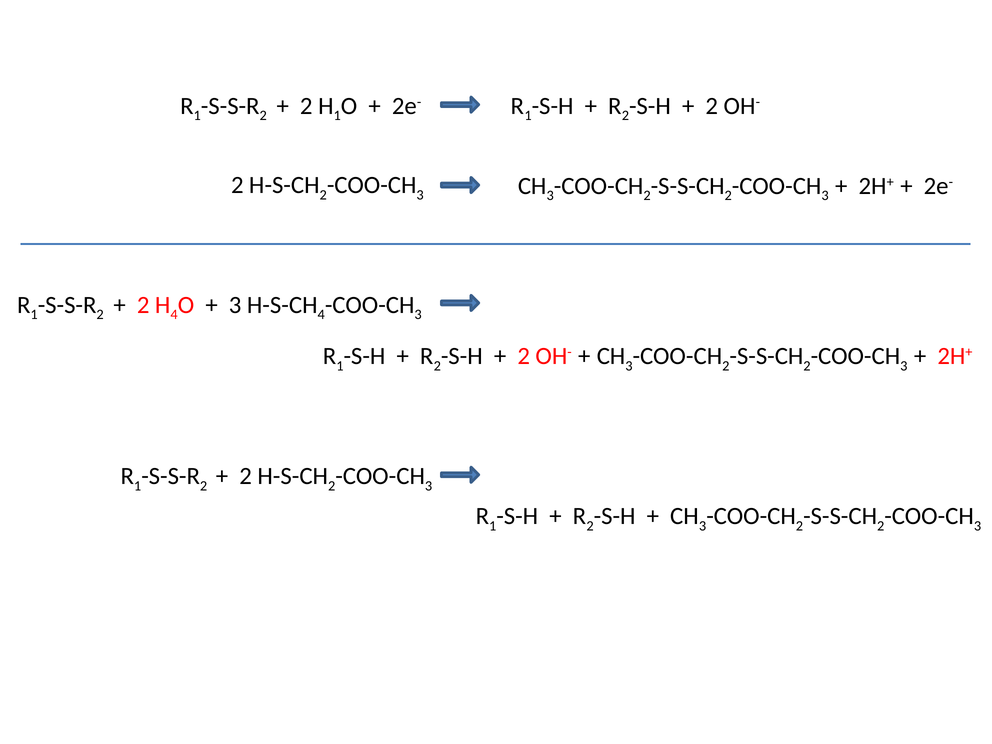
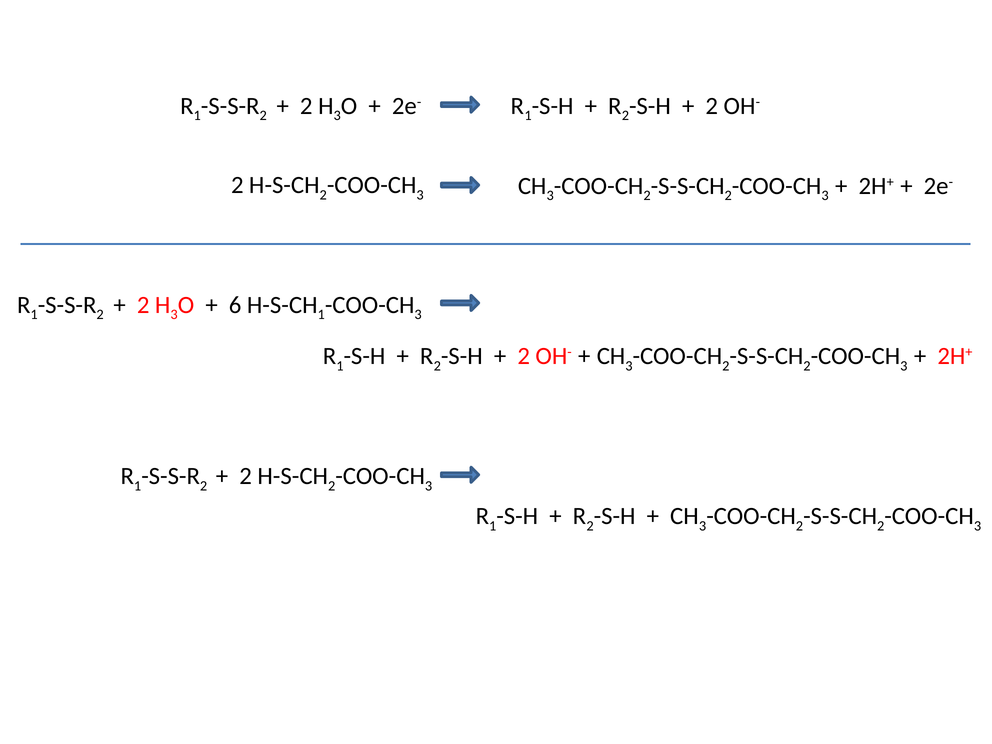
1 at (337, 116): 1 -> 3
4 at (174, 315): 4 -> 3
3 at (235, 305): 3 -> 6
4 at (321, 315): 4 -> 1
